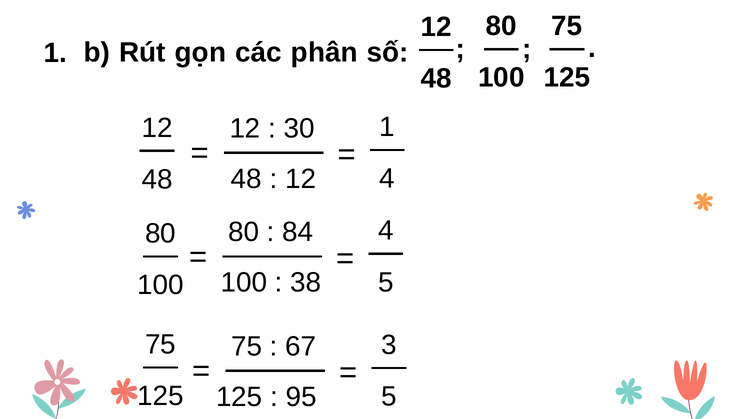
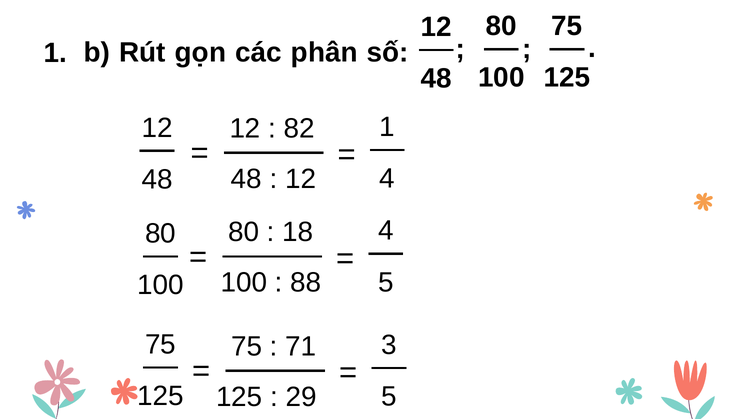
30: 30 -> 82
84: 84 -> 18
38: 38 -> 88
67: 67 -> 71
95: 95 -> 29
